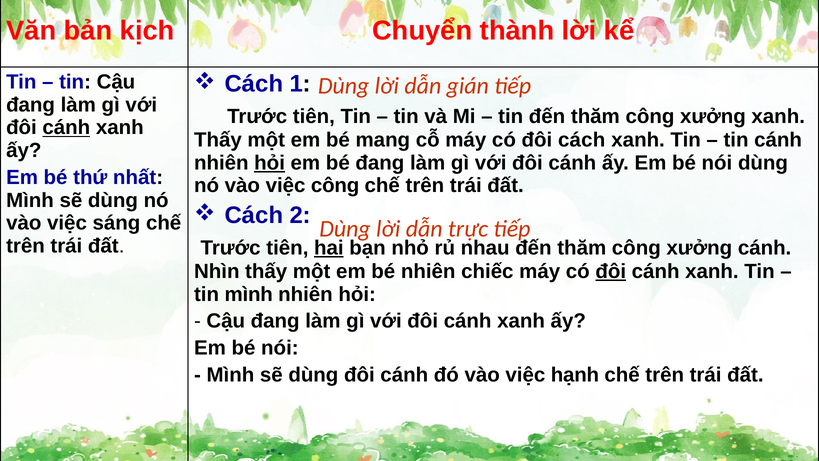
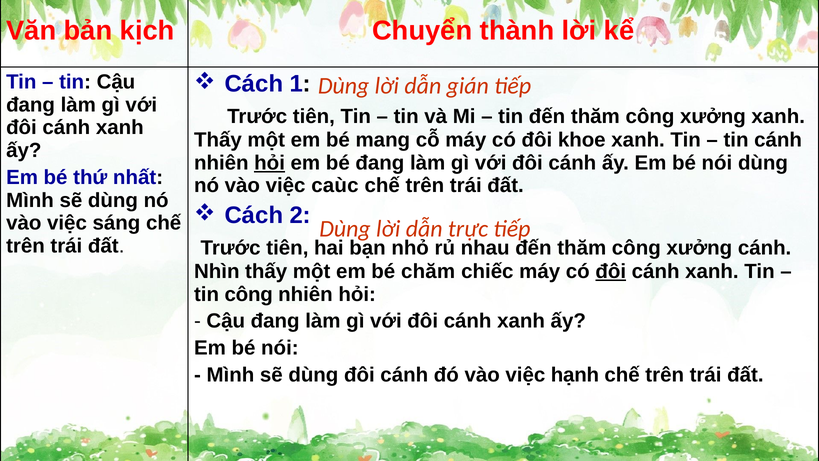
cánh at (66, 128) underline: present -> none
đôi cách: cách -> khoe
việc công: công -> caùc
hai underline: present -> none
bé nhiên: nhiên -> chăm
tin mình: mình -> công
